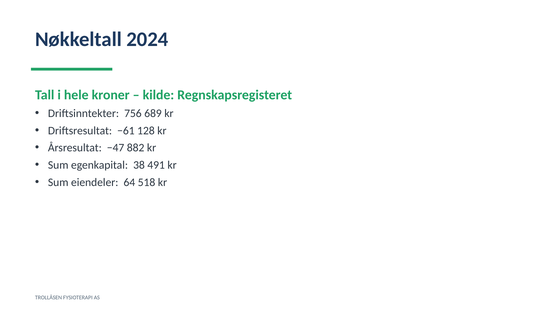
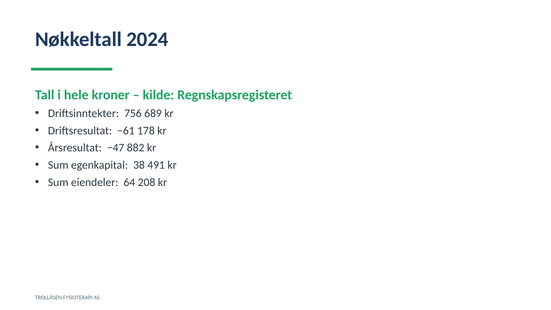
128: 128 -> 178
518: 518 -> 208
